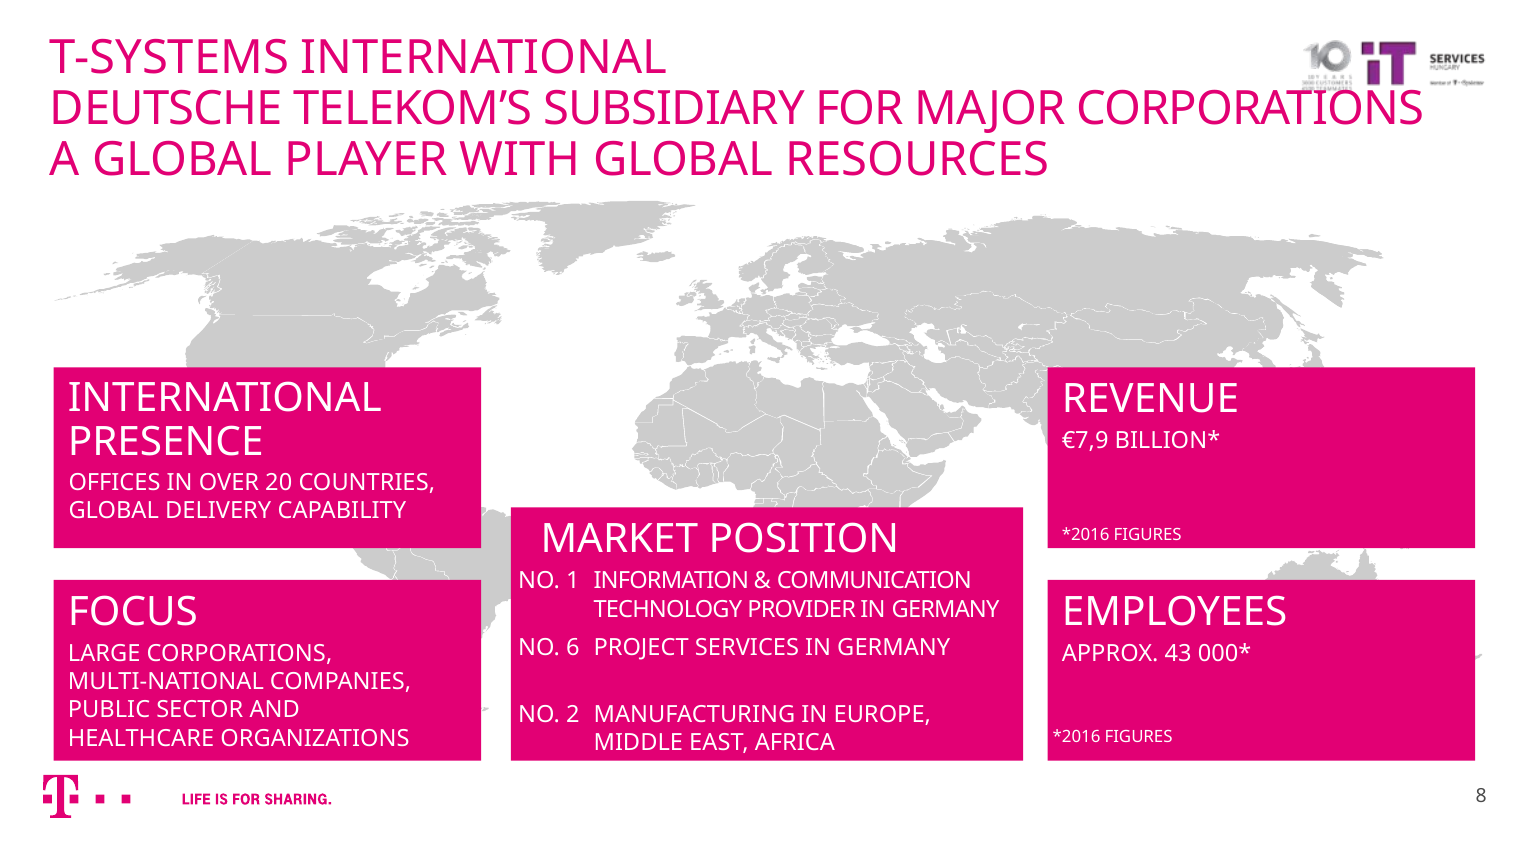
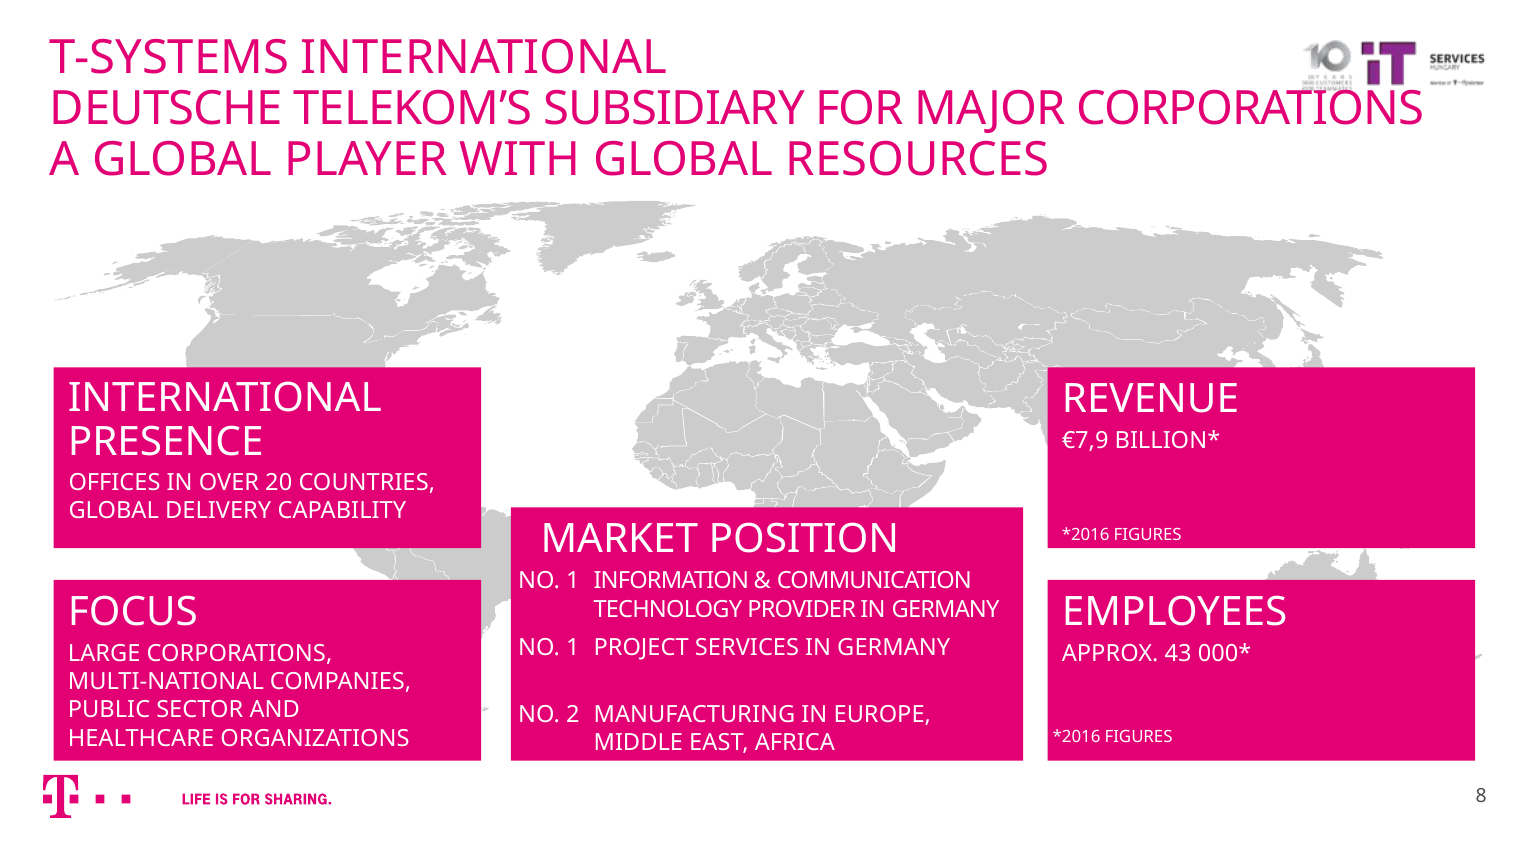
6 at (573, 648): 6 -> 1
